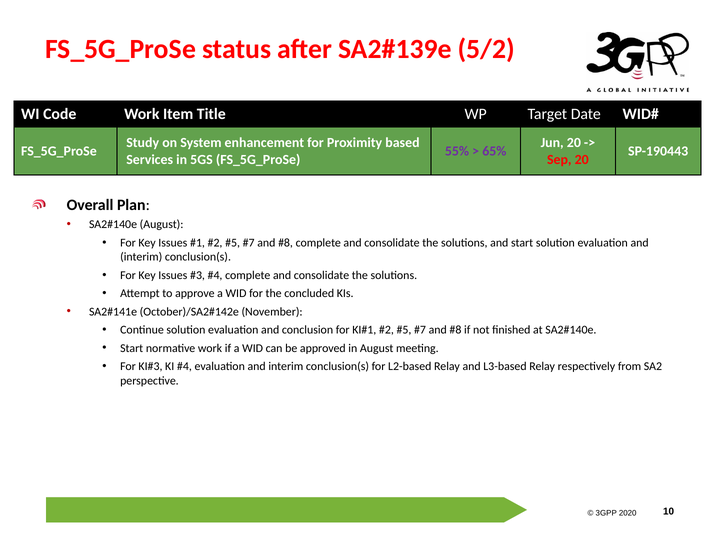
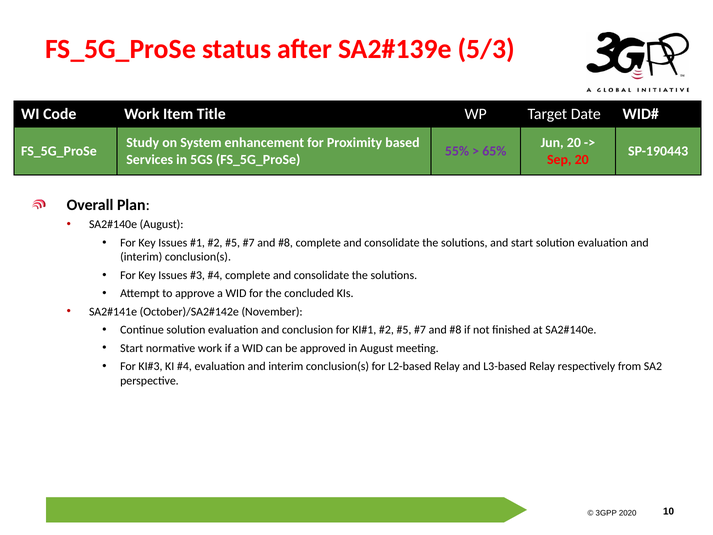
5/2: 5/2 -> 5/3
